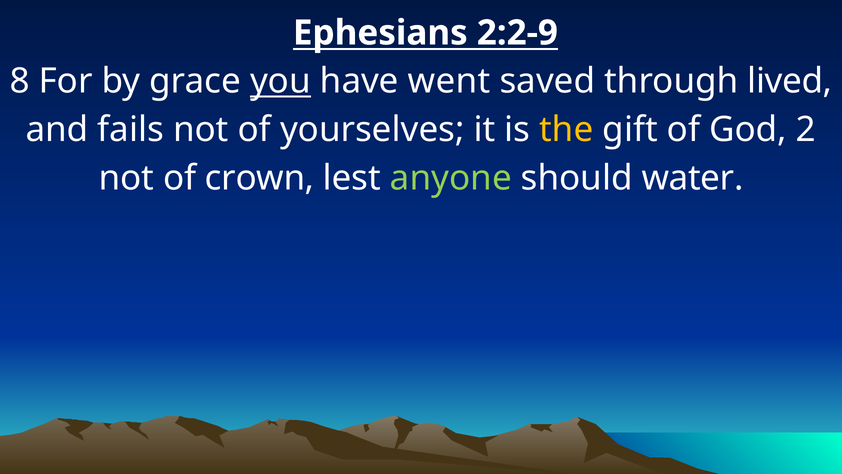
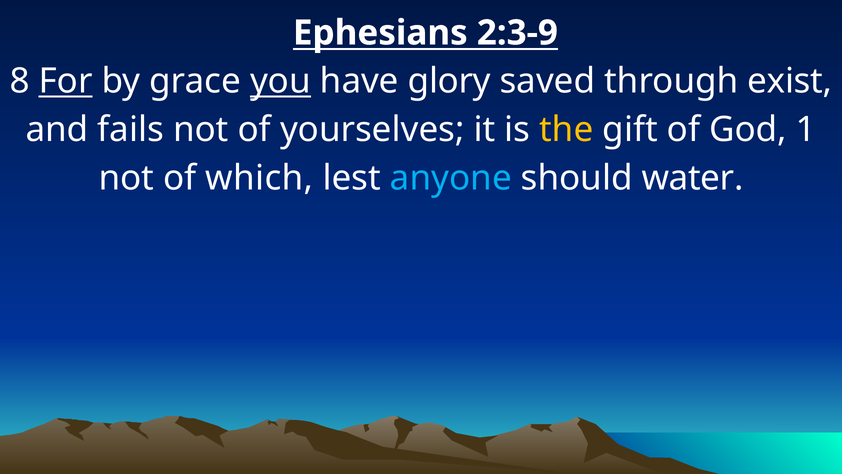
2:2-9: 2:2-9 -> 2:3-9
For underline: none -> present
went: went -> glory
lived: lived -> exist
2: 2 -> 1
crown: crown -> which
anyone colour: light green -> light blue
